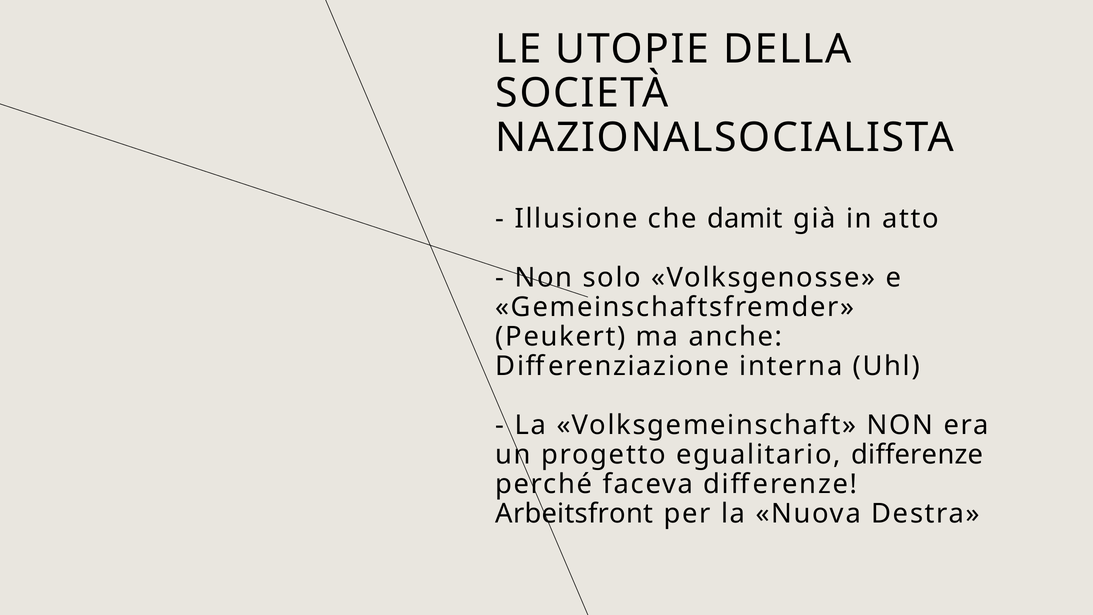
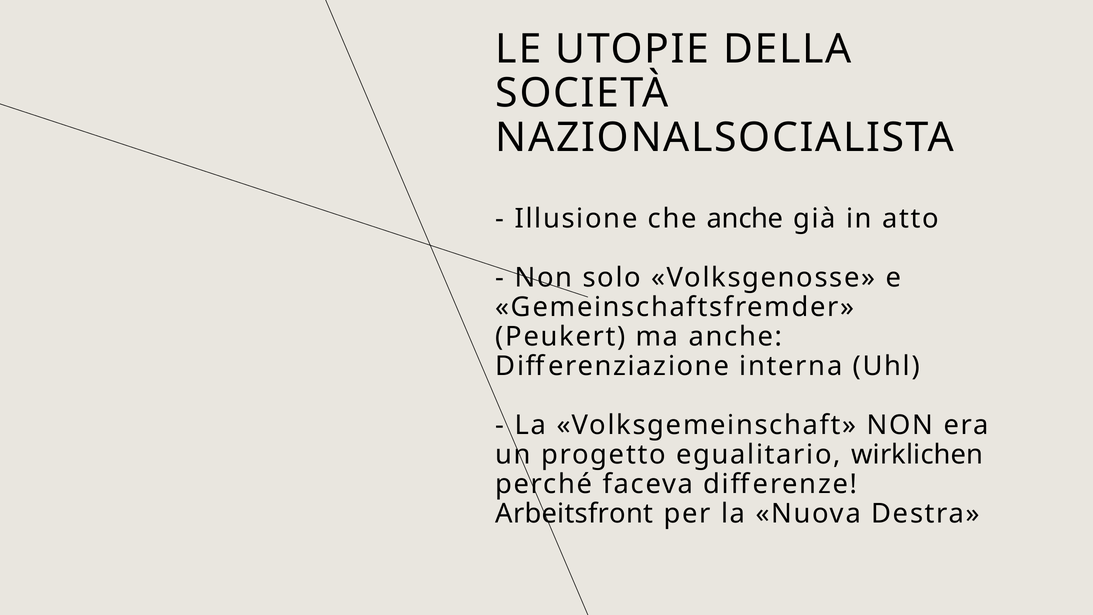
che damit: damit -> anche
egualitario differenze: differenze -> wirklichen
